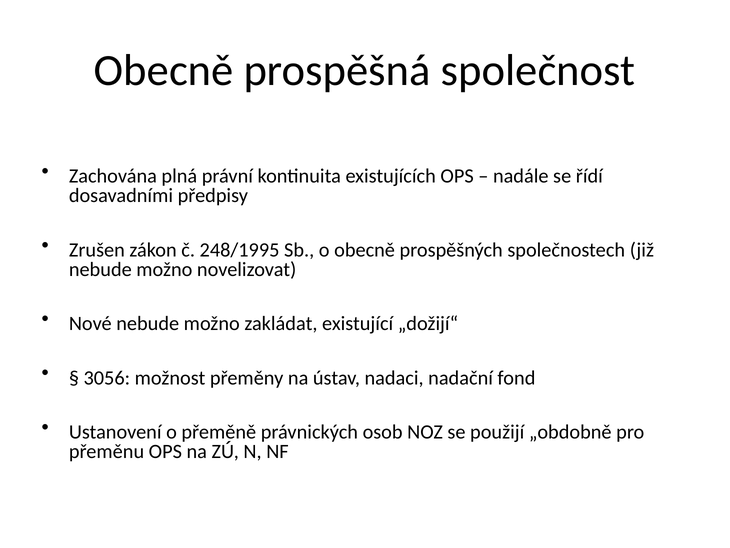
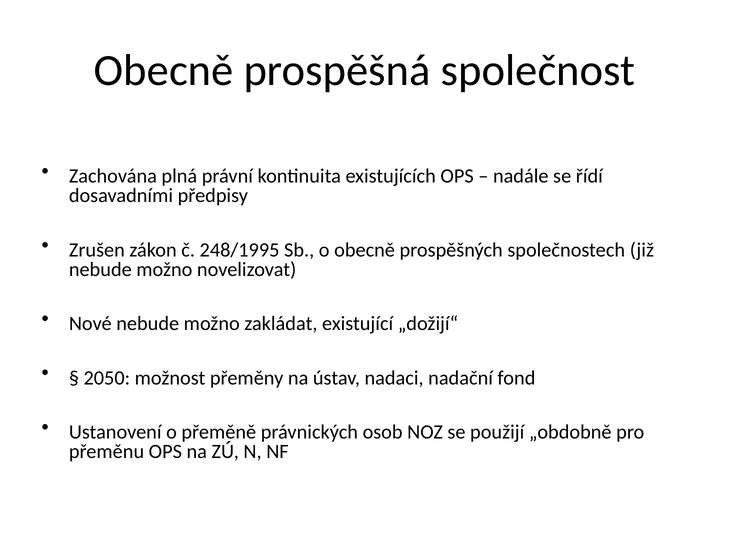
3056: 3056 -> 2050
